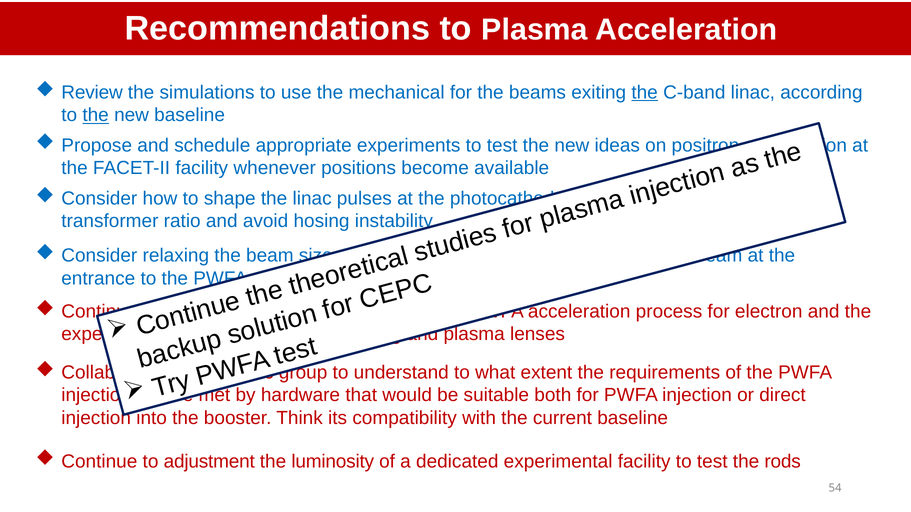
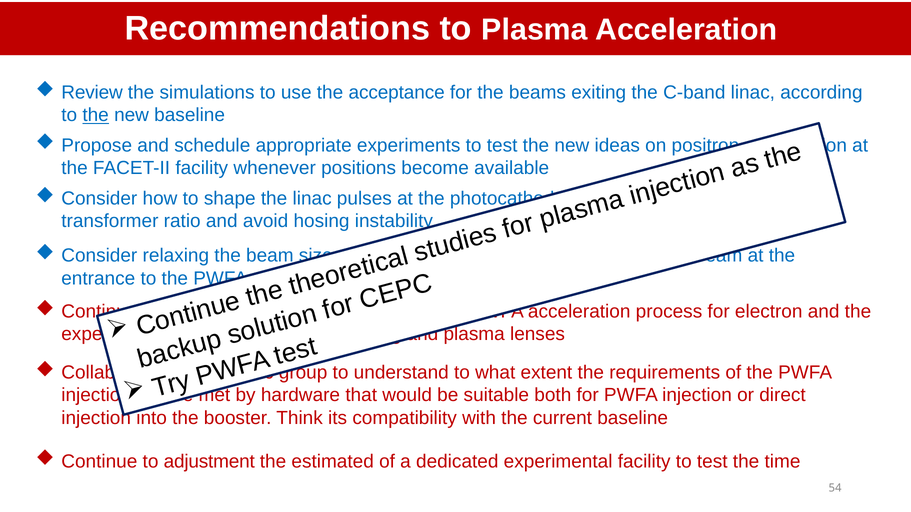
mechanical: mechanical -> acceptance
the at (645, 92) underline: present -> none
luminosity: luminosity -> estimated
rods: rods -> time
